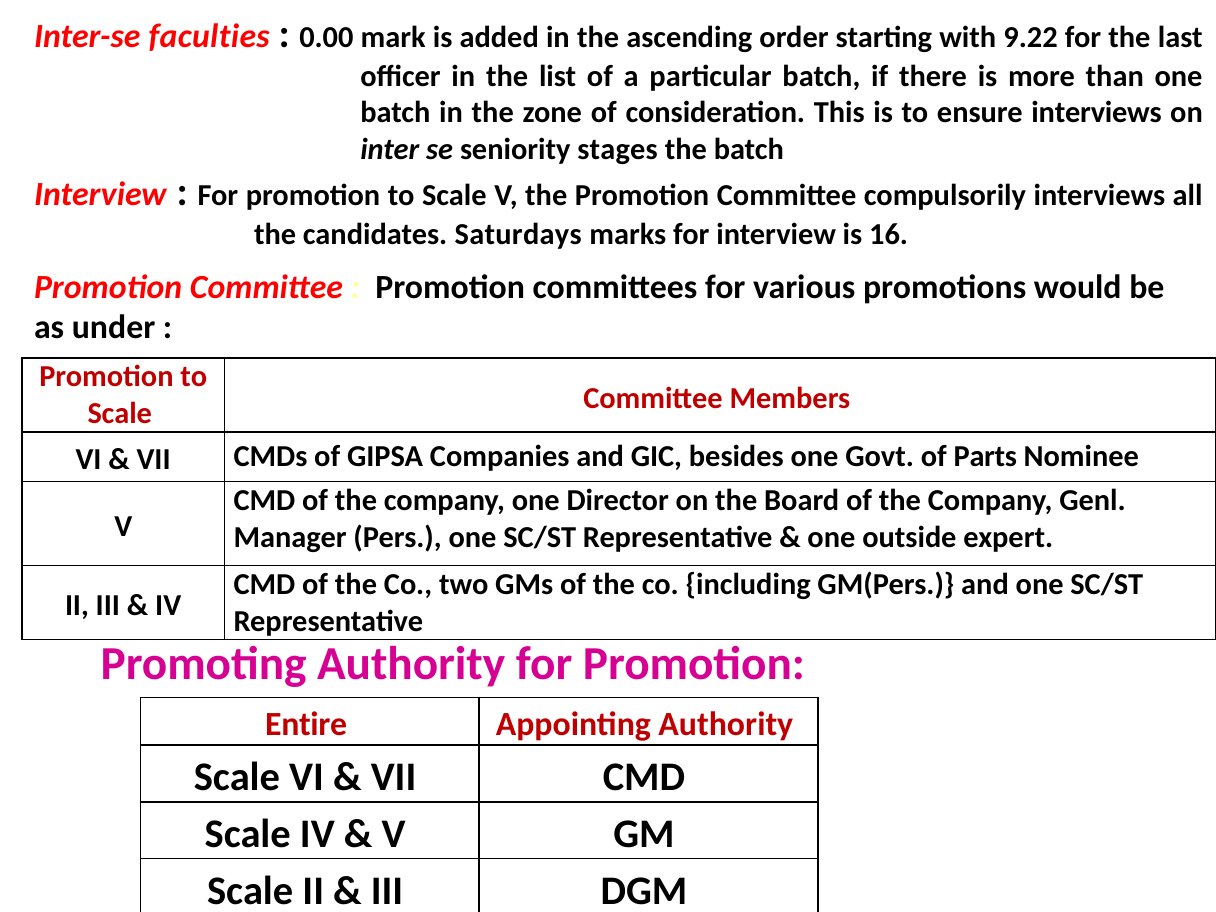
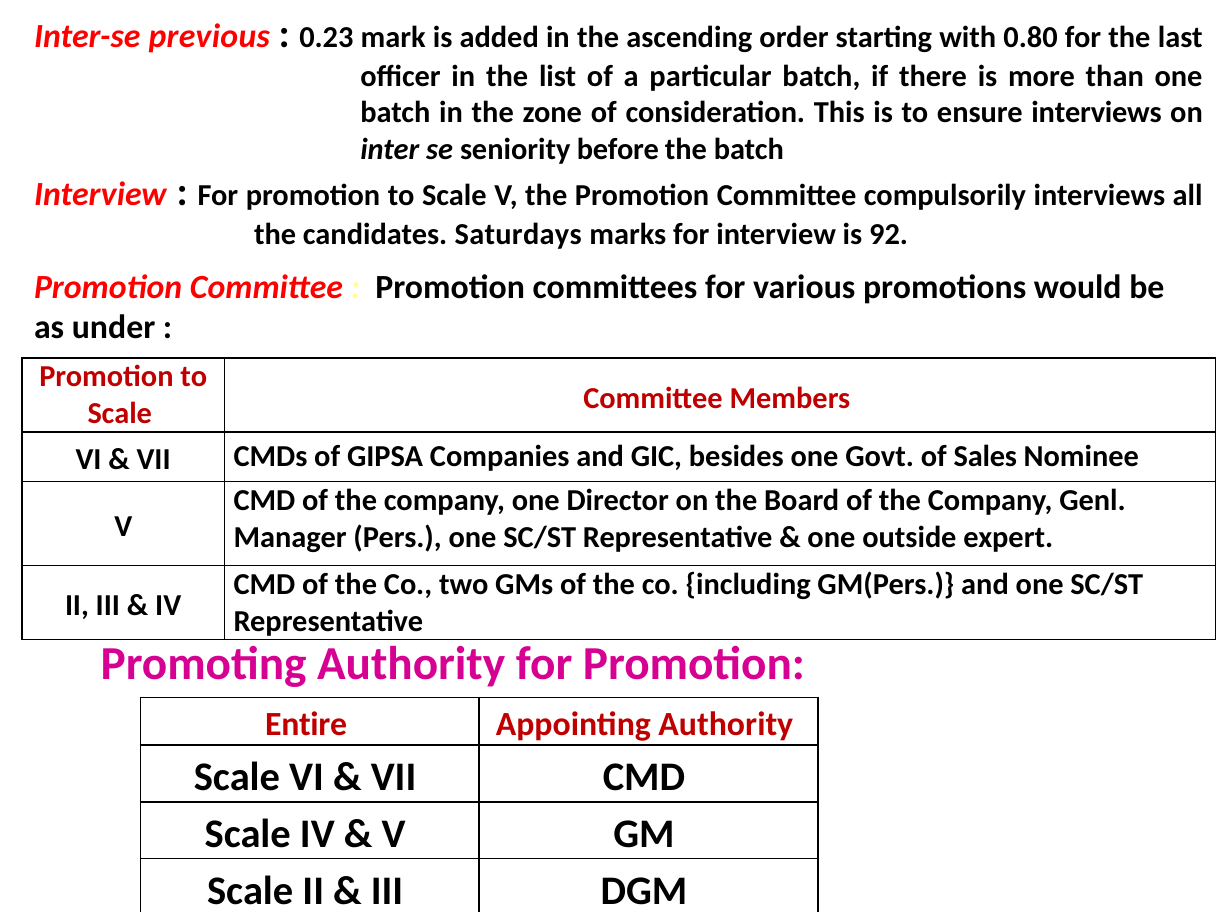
faculties: faculties -> previous
0.00: 0.00 -> 0.23
9.22: 9.22 -> 0.80
stages: stages -> before
16: 16 -> 92
Parts: Parts -> Sales
